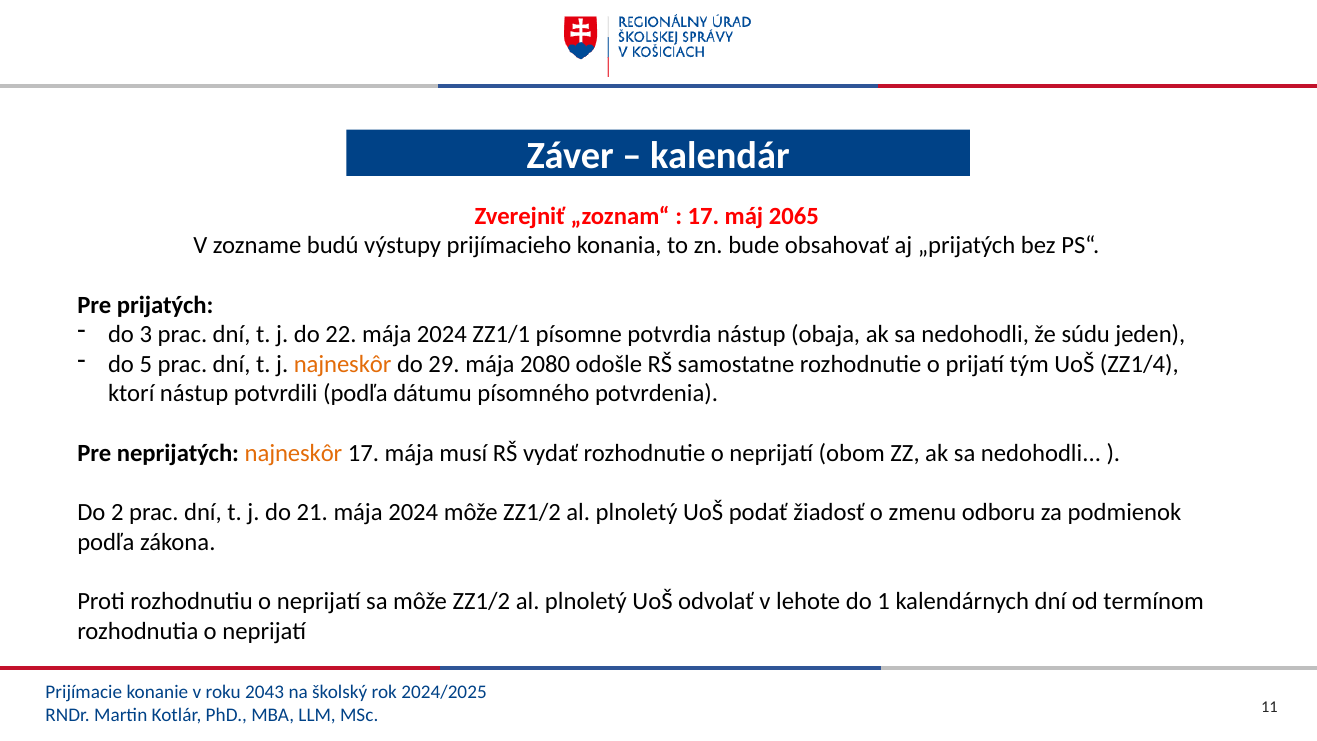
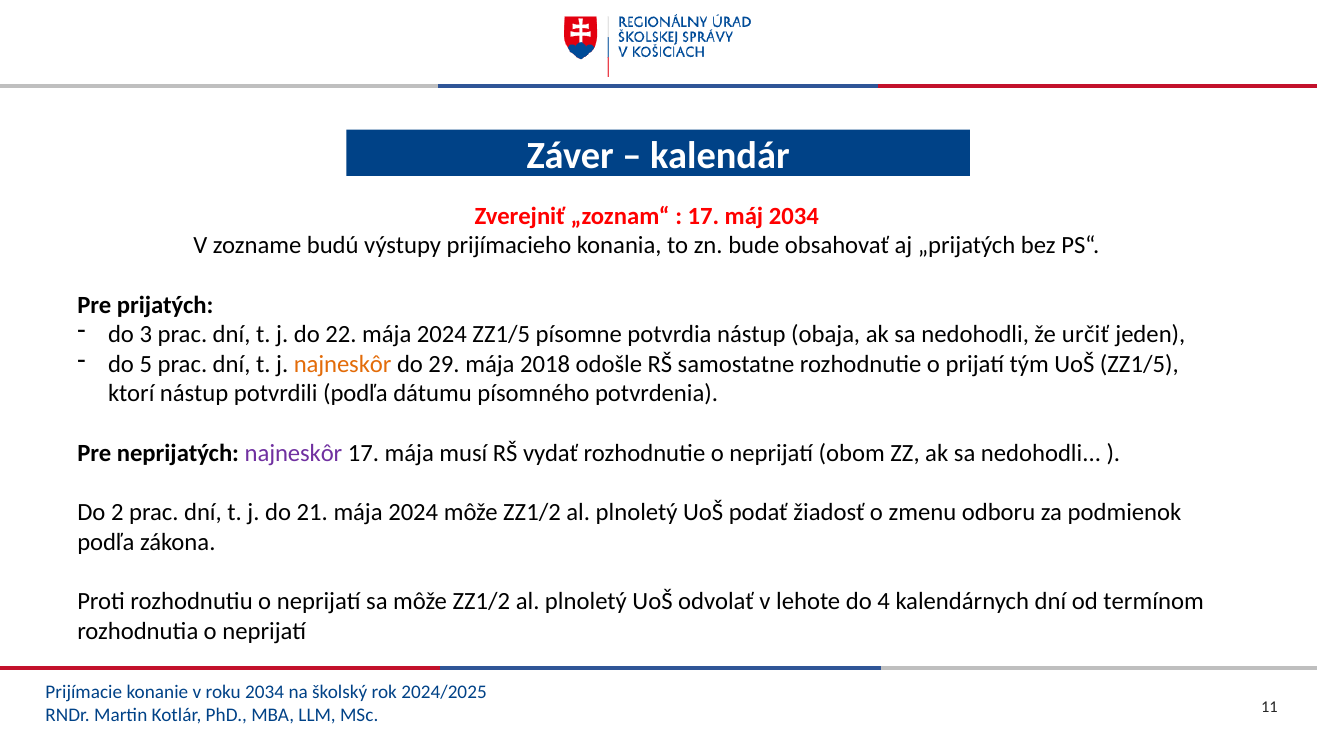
máj 2065: 2065 -> 2034
2024 ZZ1/1: ZZ1/1 -> ZZ1/5
súdu: súdu -> určiť
2080: 2080 -> 2018
UoŠ ZZ1/4: ZZ1/4 -> ZZ1/5
najneskôr at (294, 453) colour: orange -> purple
1: 1 -> 4
roku 2043: 2043 -> 2034
